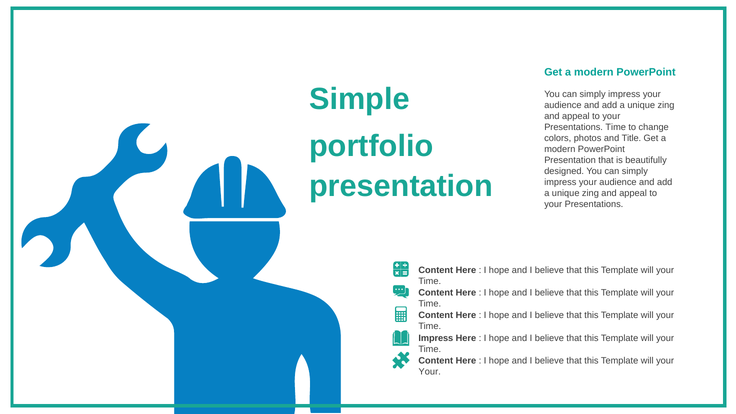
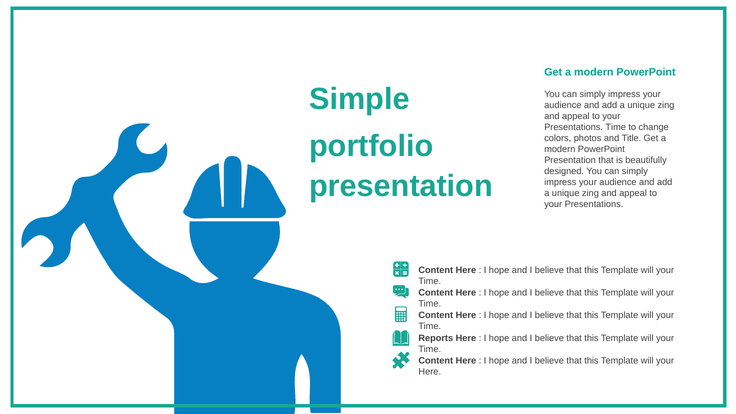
Impress at (436, 338): Impress -> Reports
Your at (430, 372): Your -> Here
